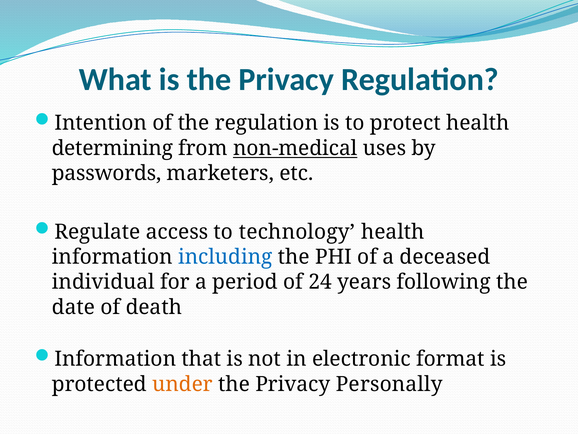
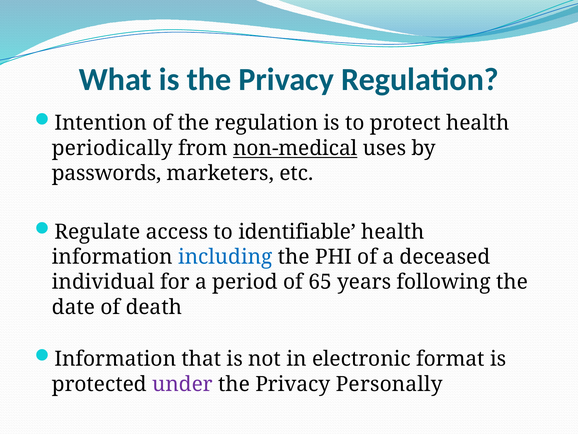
determining: determining -> periodically
technology: technology -> identifiable
24: 24 -> 65
under colour: orange -> purple
